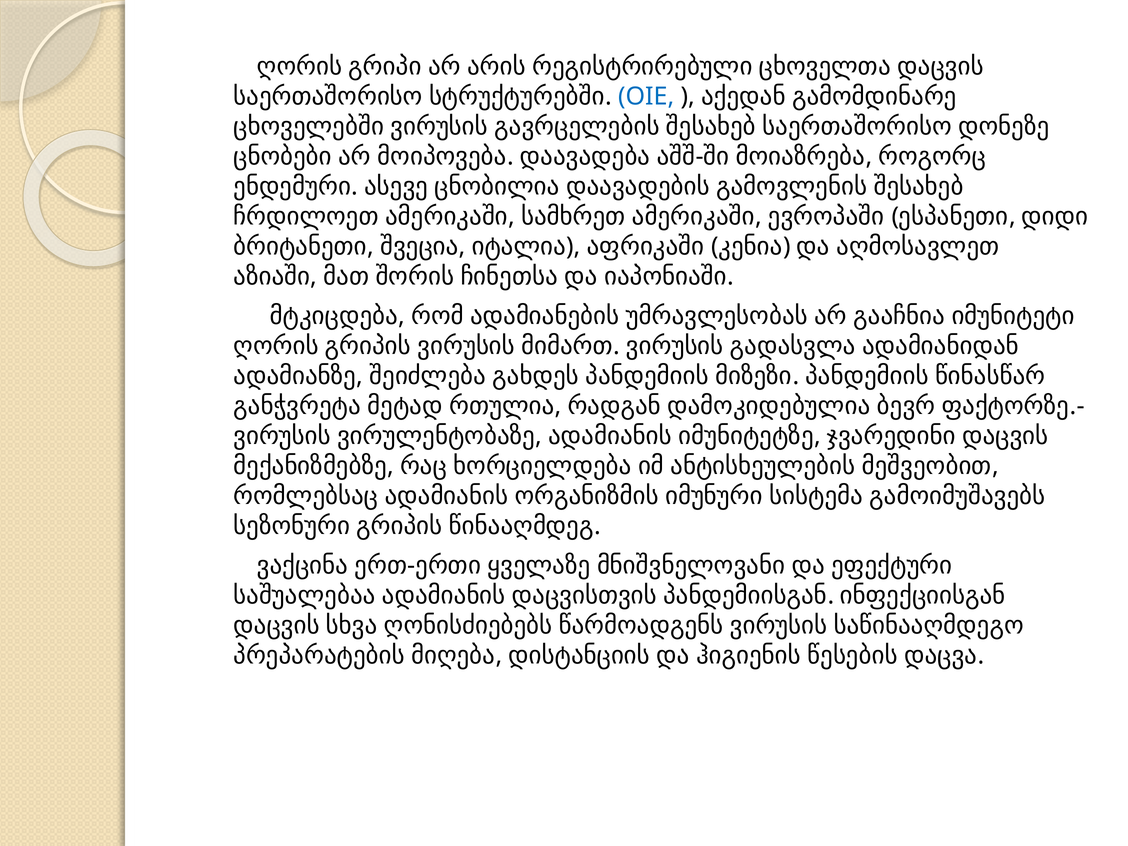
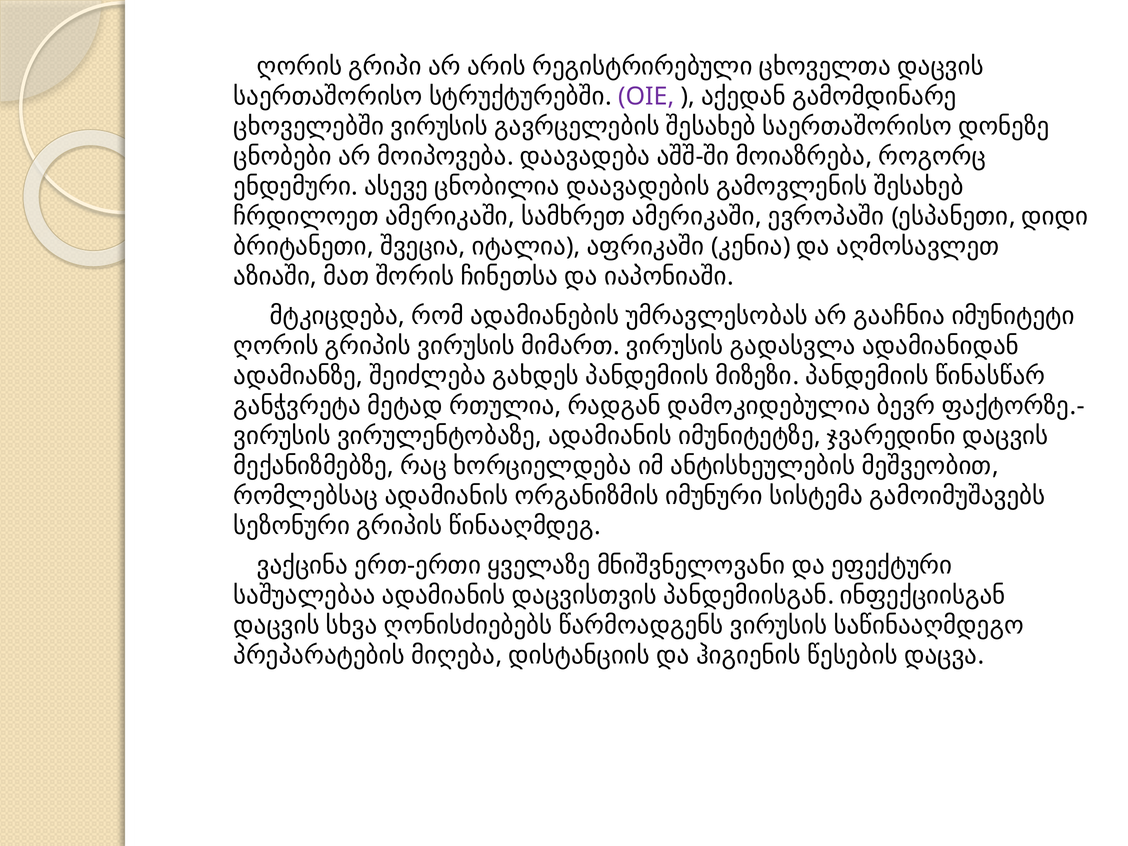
OIE colour: blue -> purple
